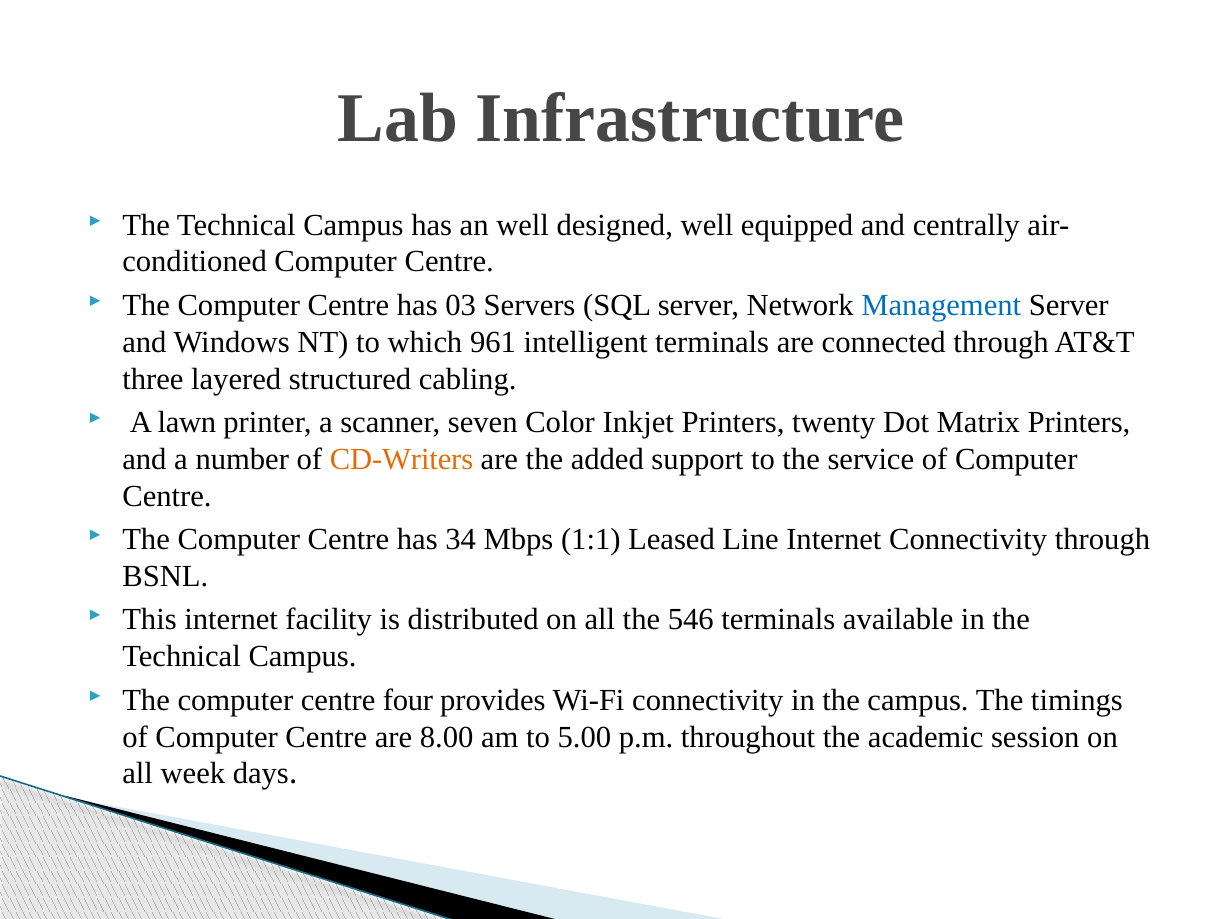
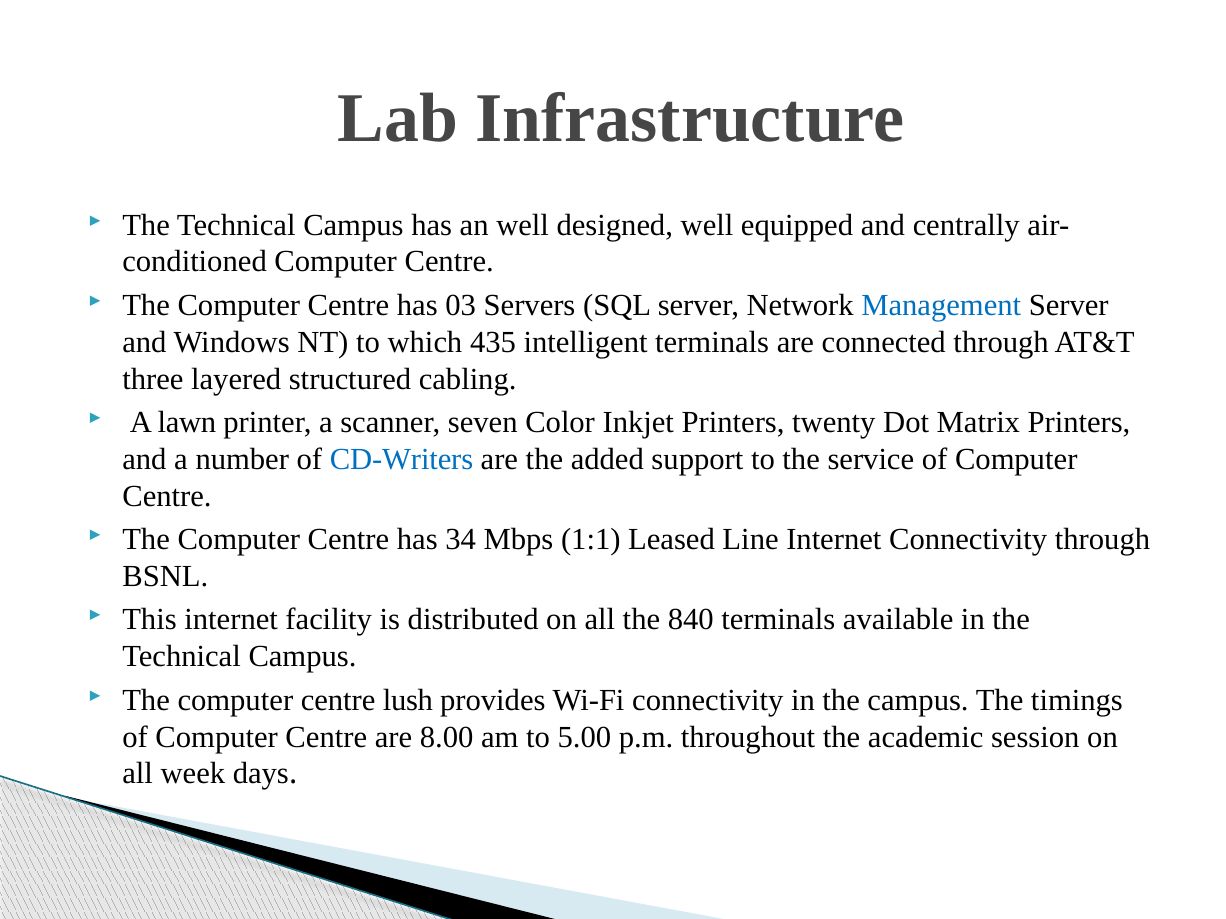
961: 961 -> 435
CD-Writers colour: orange -> blue
546: 546 -> 840
four: four -> lush
